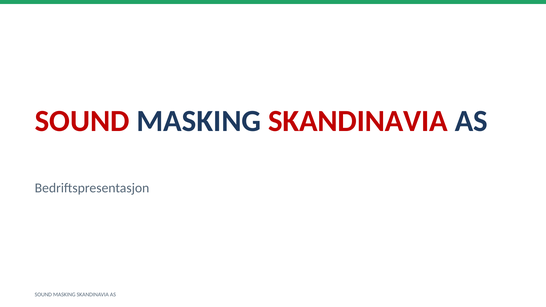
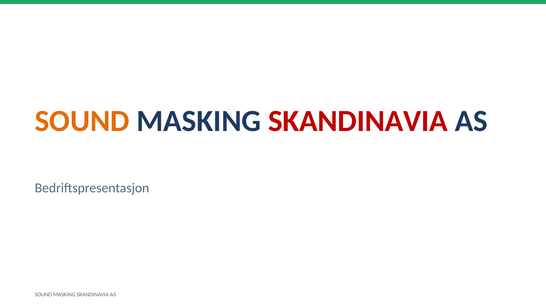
SOUND at (82, 121) colour: red -> orange
